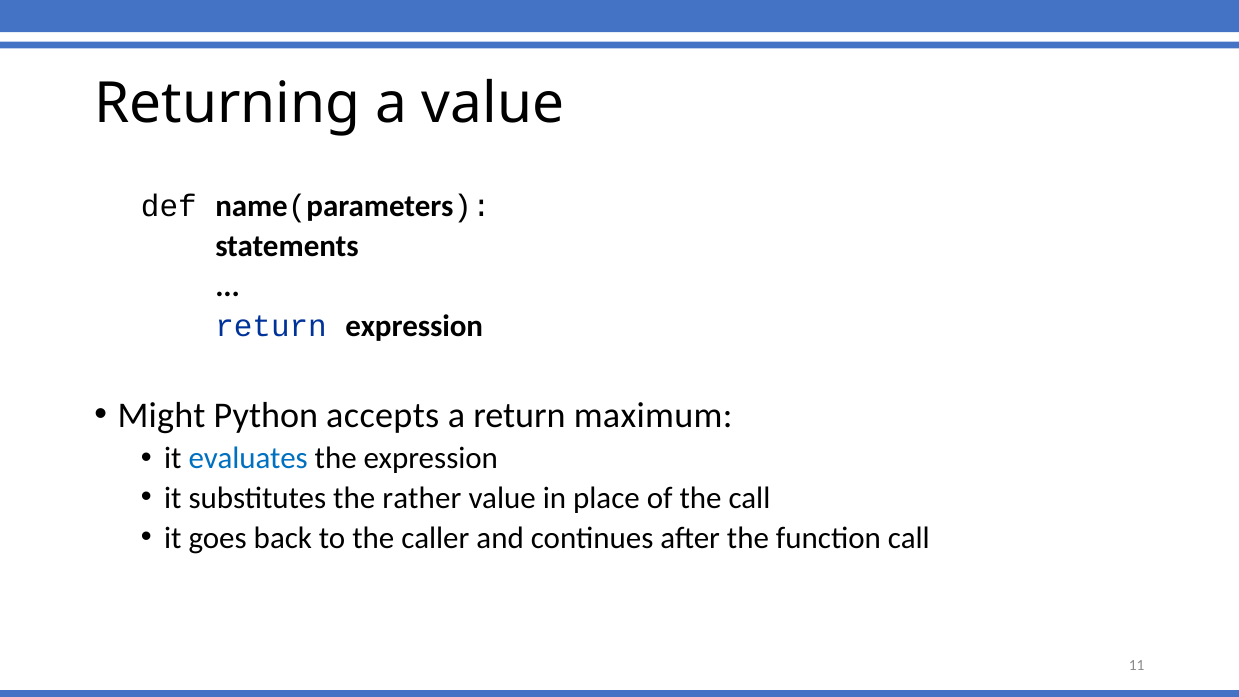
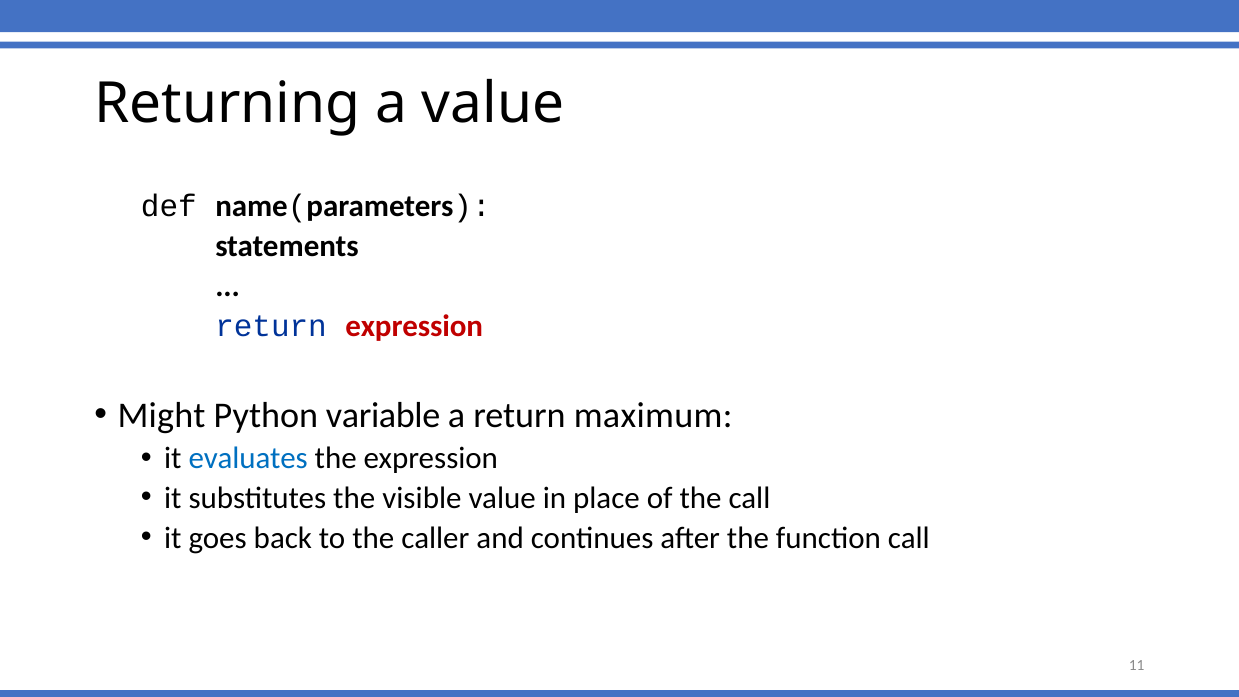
expression at (414, 326) colour: black -> red
accepts: accepts -> variable
rather: rather -> visible
